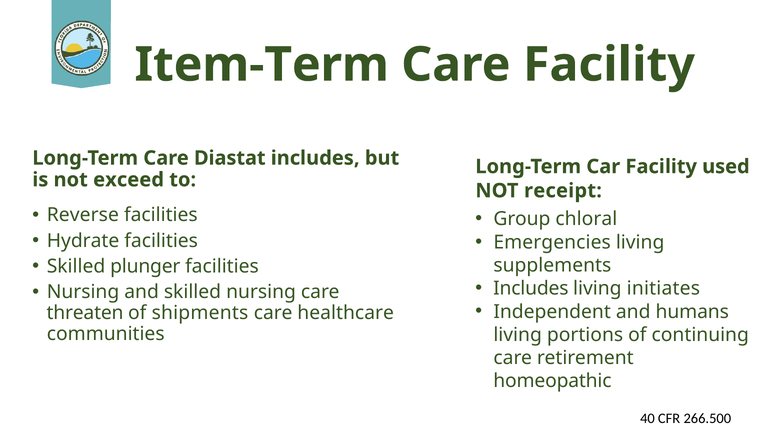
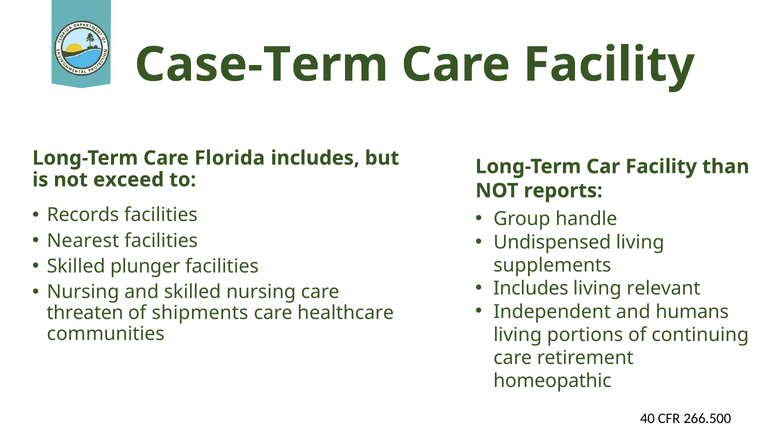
Item-Term: Item-Term -> Case-Term
Diastat: Diastat -> Florida
used: used -> than
receipt: receipt -> reports
Reverse: Reverse -> Records
chloral: chloral -> handle
Hydrate: Hydrate -> Nearest
Emergencies: Emergencies -> Undispensed
initiates: initiates -> relevant
